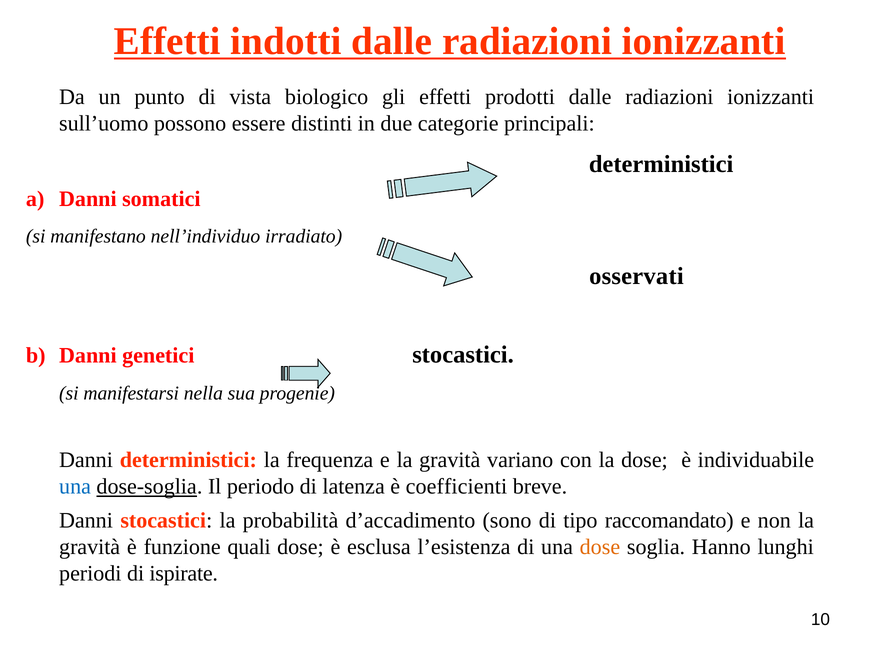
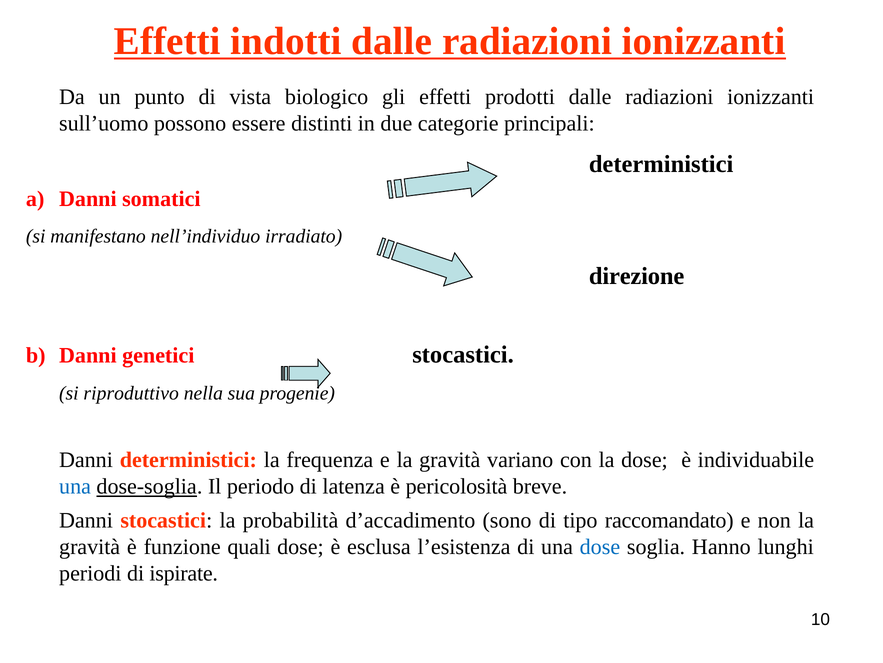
osservati: osservati -> direzione
manifestarsi: manifestarsi -> riproduttivo
coefficienti: coefficienti -> pericolosità
dose at (600, 546) colour: orange -> blue
